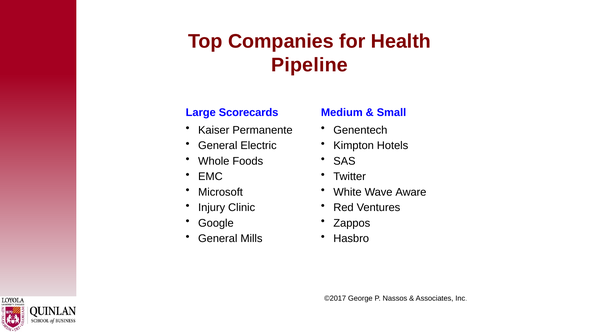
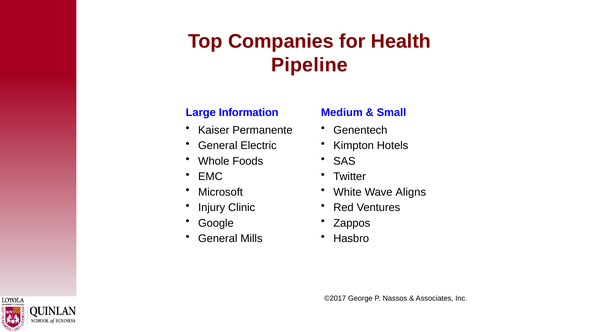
Scorecards: Scorecards -> Information
Aware: Aware -> Aligns
